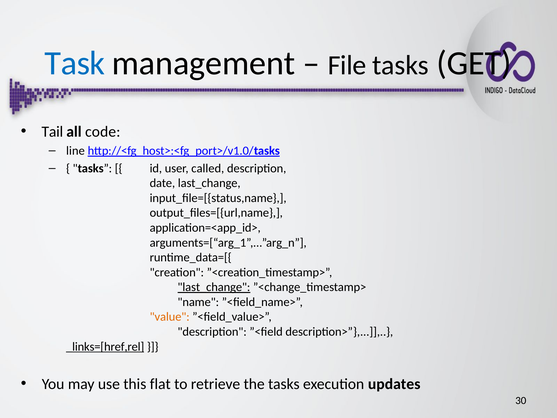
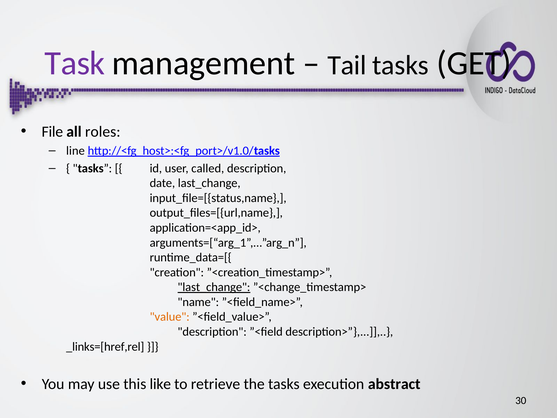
Task colour: blue -> purple
File: File -> Tail
Tail: Tail -> File
code: code -> roles
_links=[href,rel underline: present -> none
flat: flat -> like
updates: updates -> abstract
